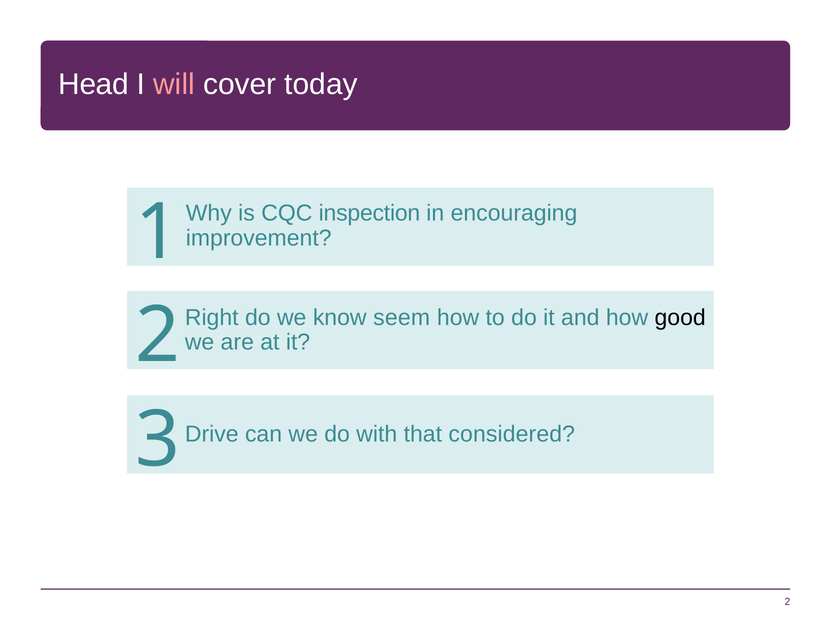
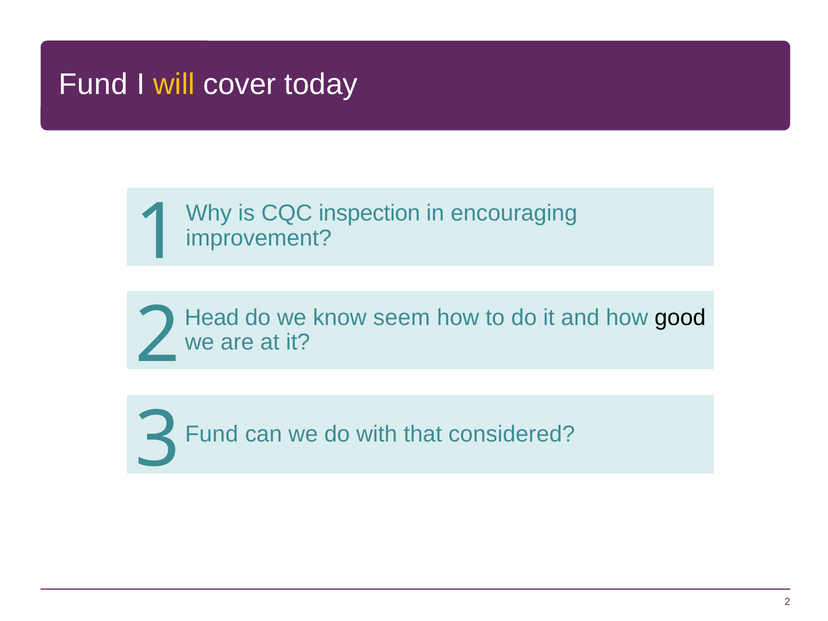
Head at (94, 84): Head -> Fund
will colour: pink -> yellow
Right: Right -> Head
Drive at (212, 434): Drive -> Fund
